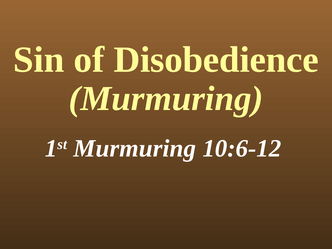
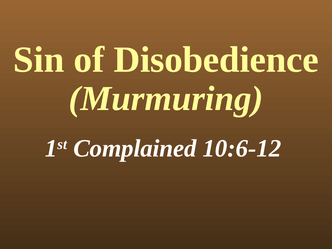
1st Murmuring: Murmuring -> Complained
